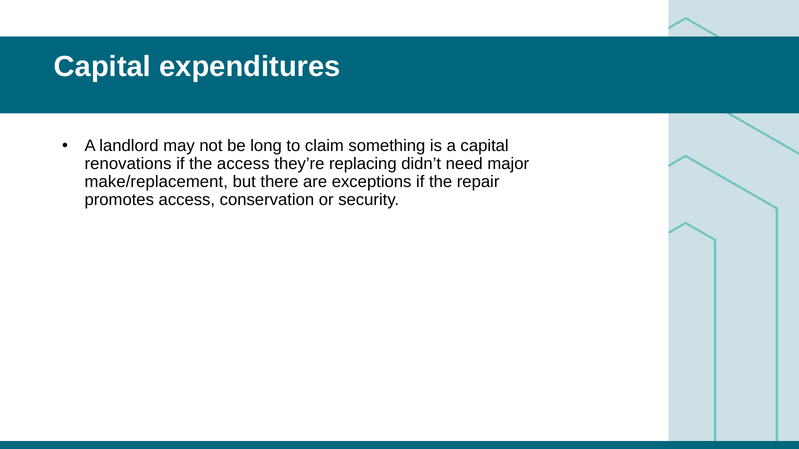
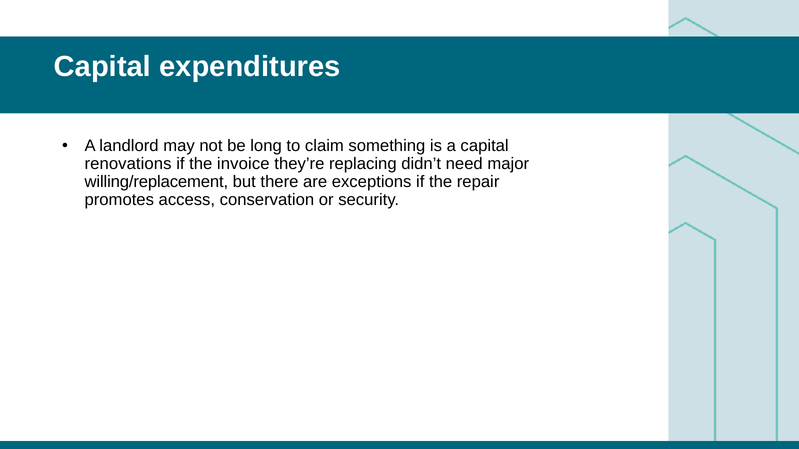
the access: access -> invoice
make/replacement: make/replacement -> willing/replacement
